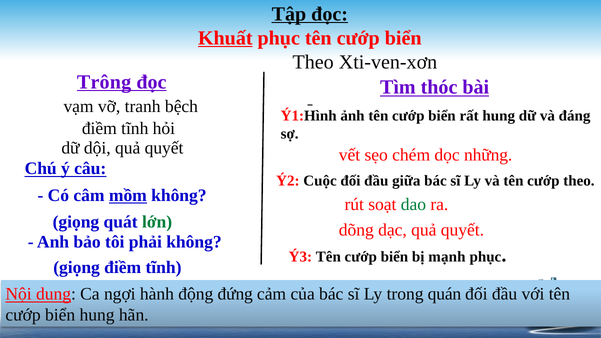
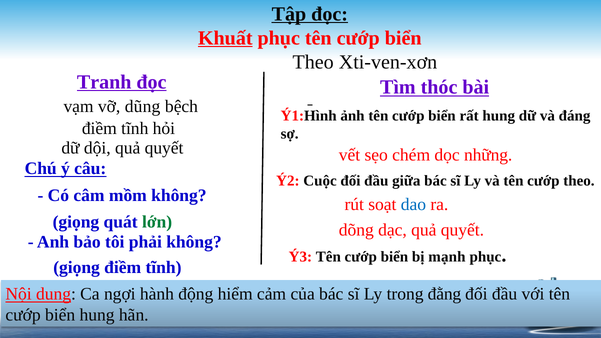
Trông: Trông -> Tranh
tranh: tranh -> dũng
mồm underline: present -> none
dao colour: green -> blue
đứng: đứng -> hiểm
quán: quán -> đằng
